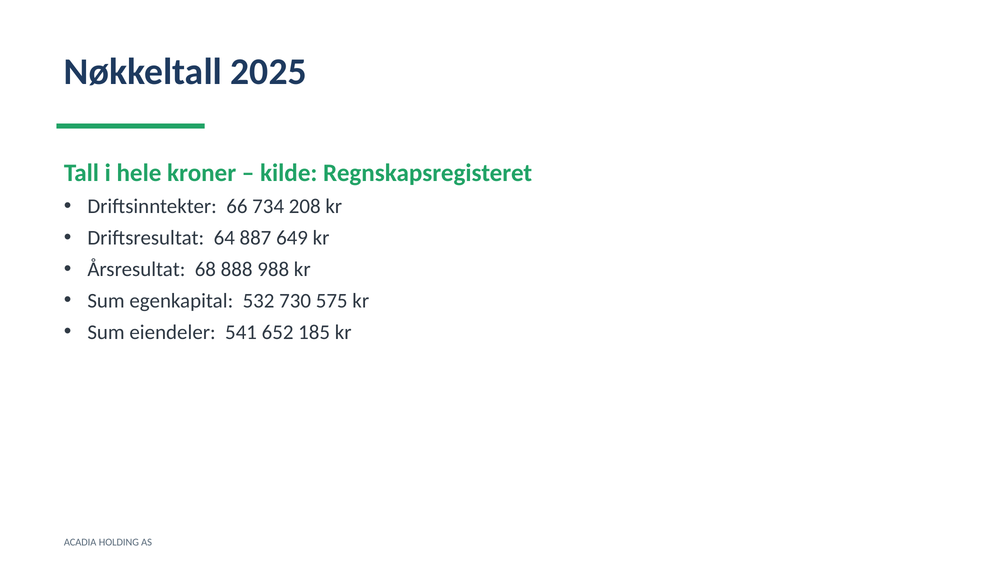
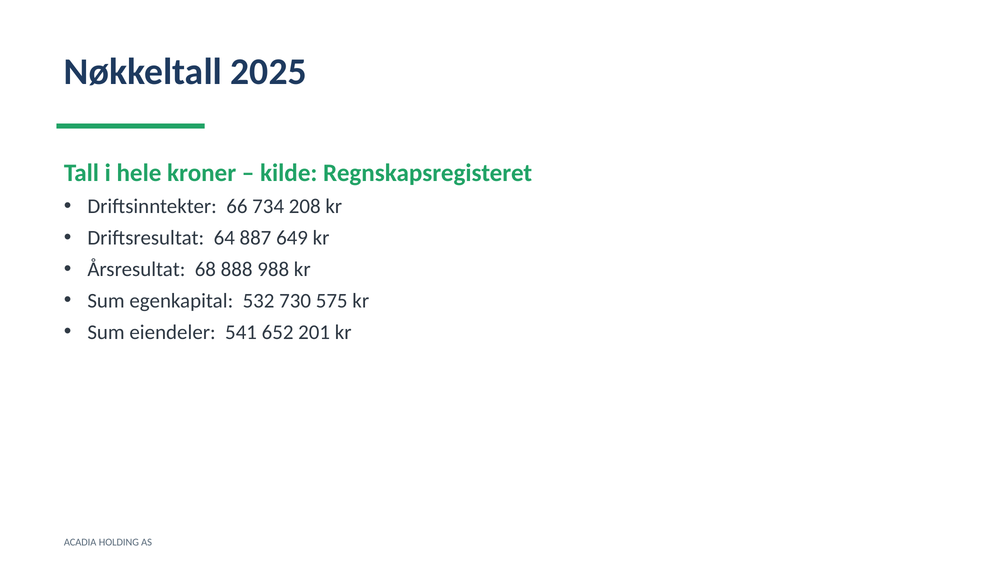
185: 185 -> 201
